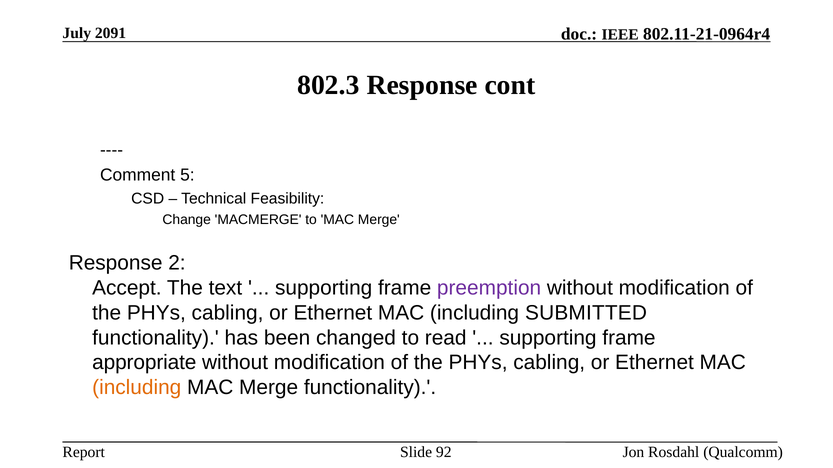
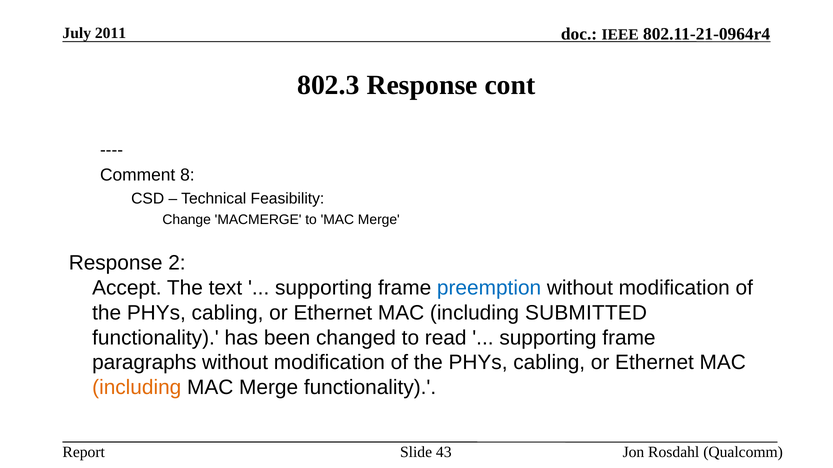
2091: 2091 -> 2011
5: 5 -> 8
preemption colour: purple -> blue
appropriate: appropriate -> paragraphs
92: 92 -> 43
